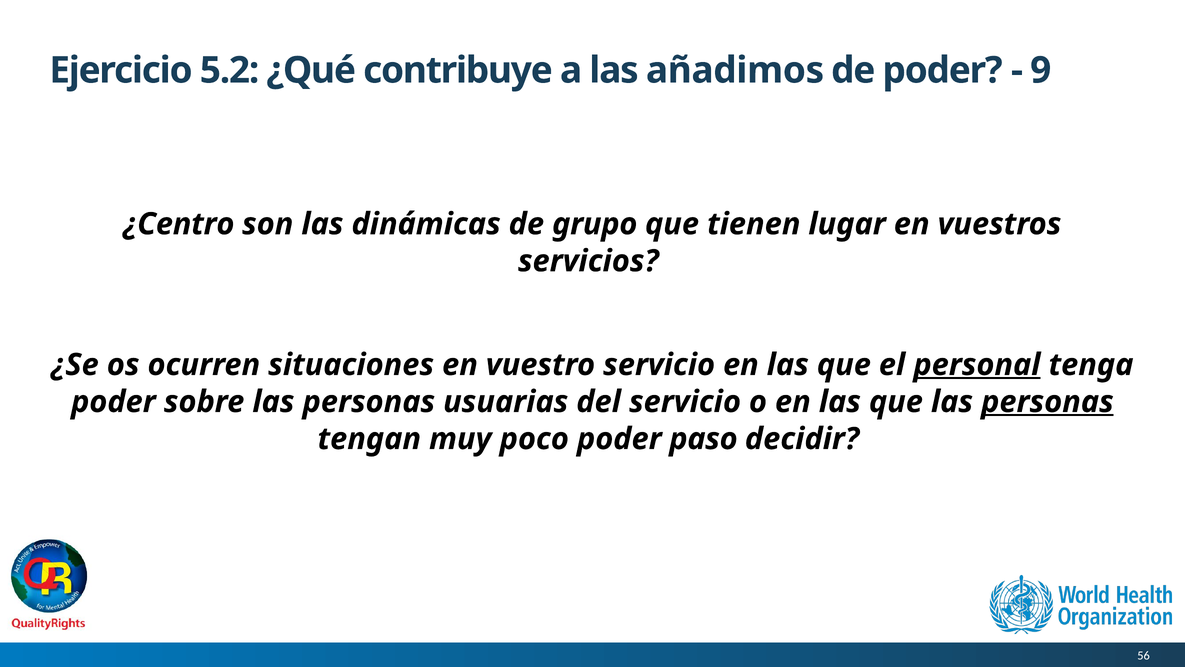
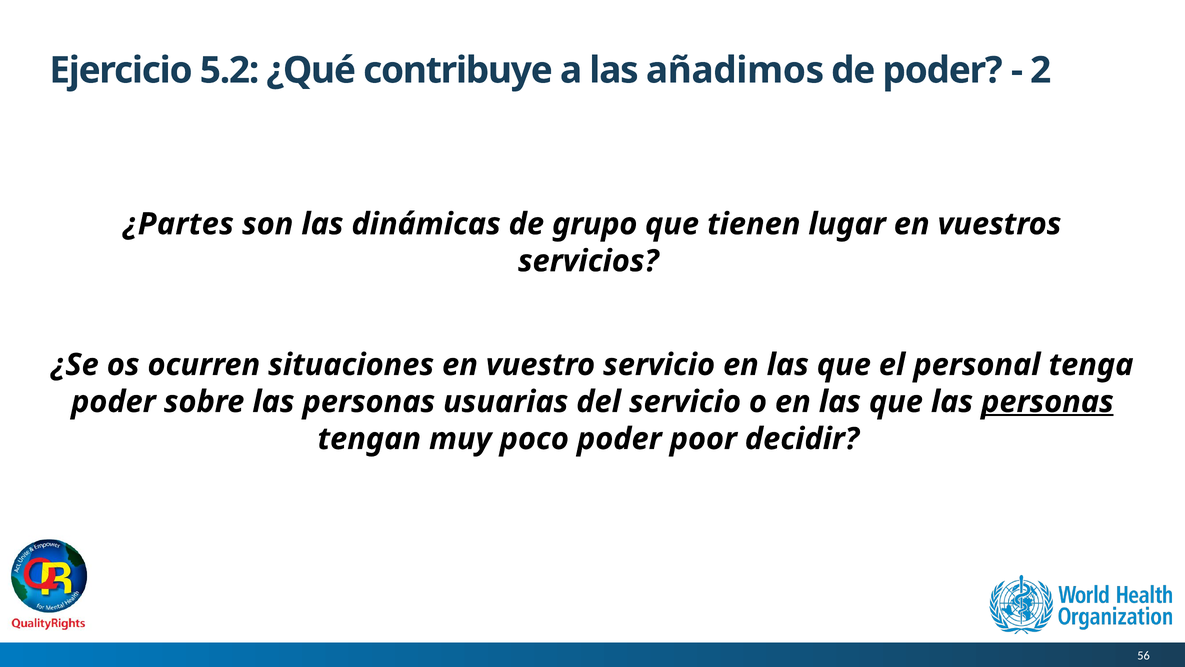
9: 9 -> 2
¿Centro: ¿Centro -> ¿Partes
personal underline: present -> none
paso: paso -> poor
